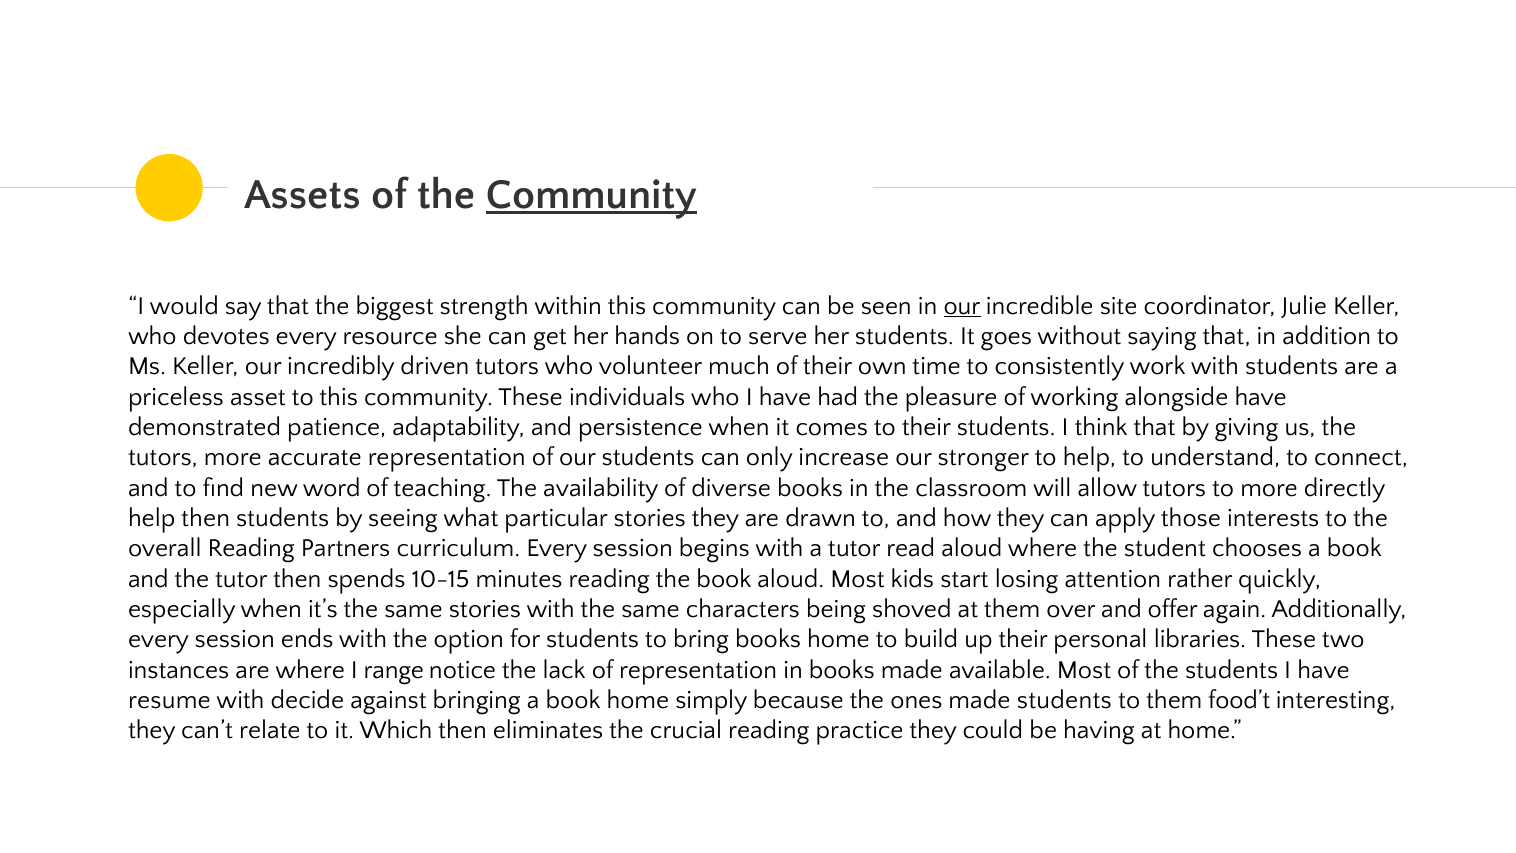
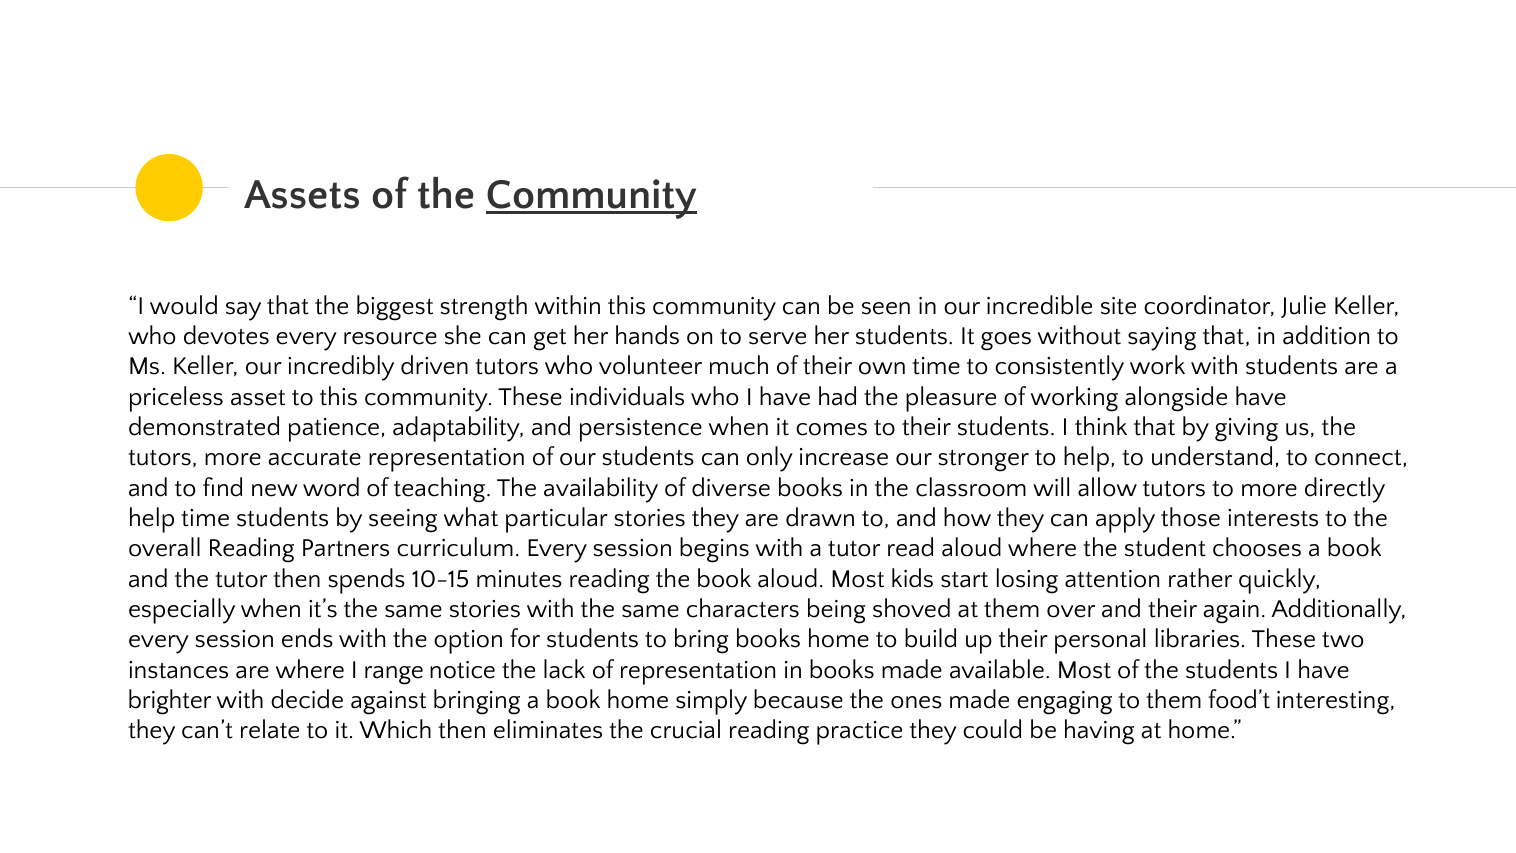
our at (962, 306) underline: present -> none
help then: then -> time
and offer: offer -> their
resume: resume -> brighter
made students: students -> engaging
